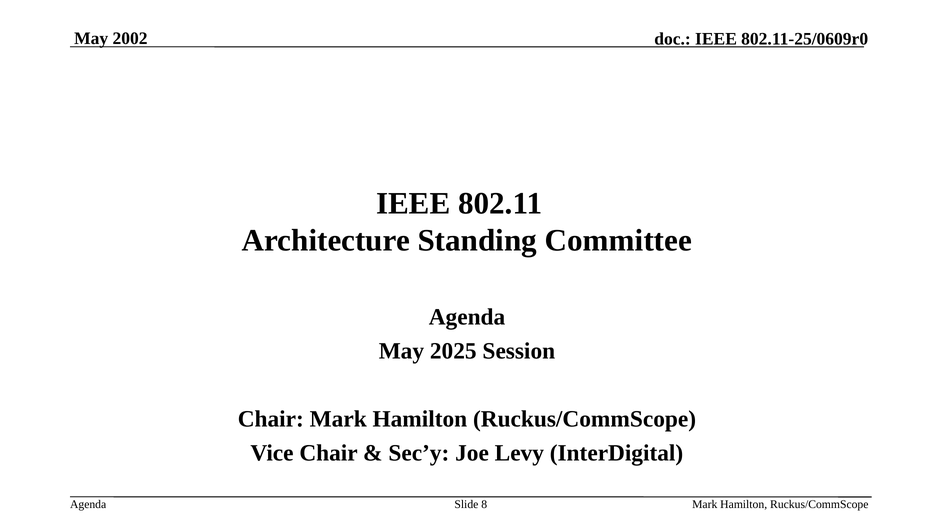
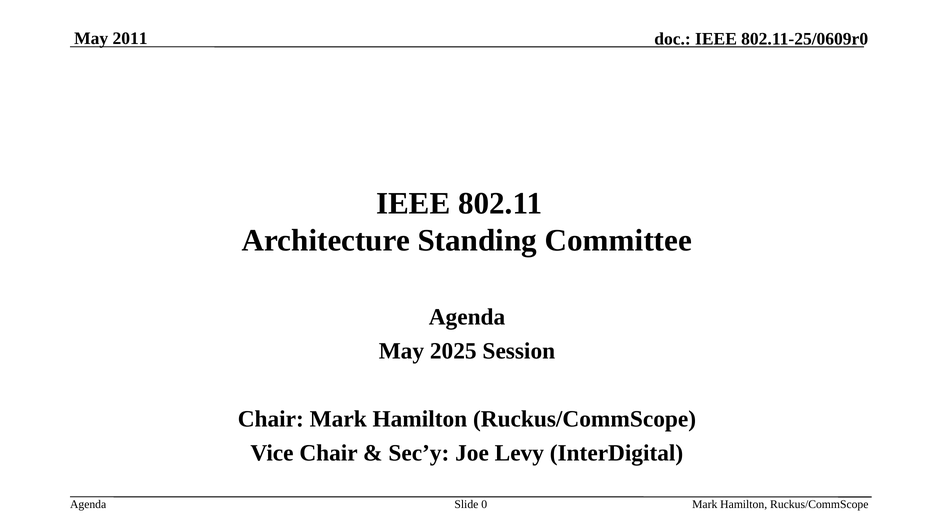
2002: 2002 -> 2011
8: 8 -> 0
